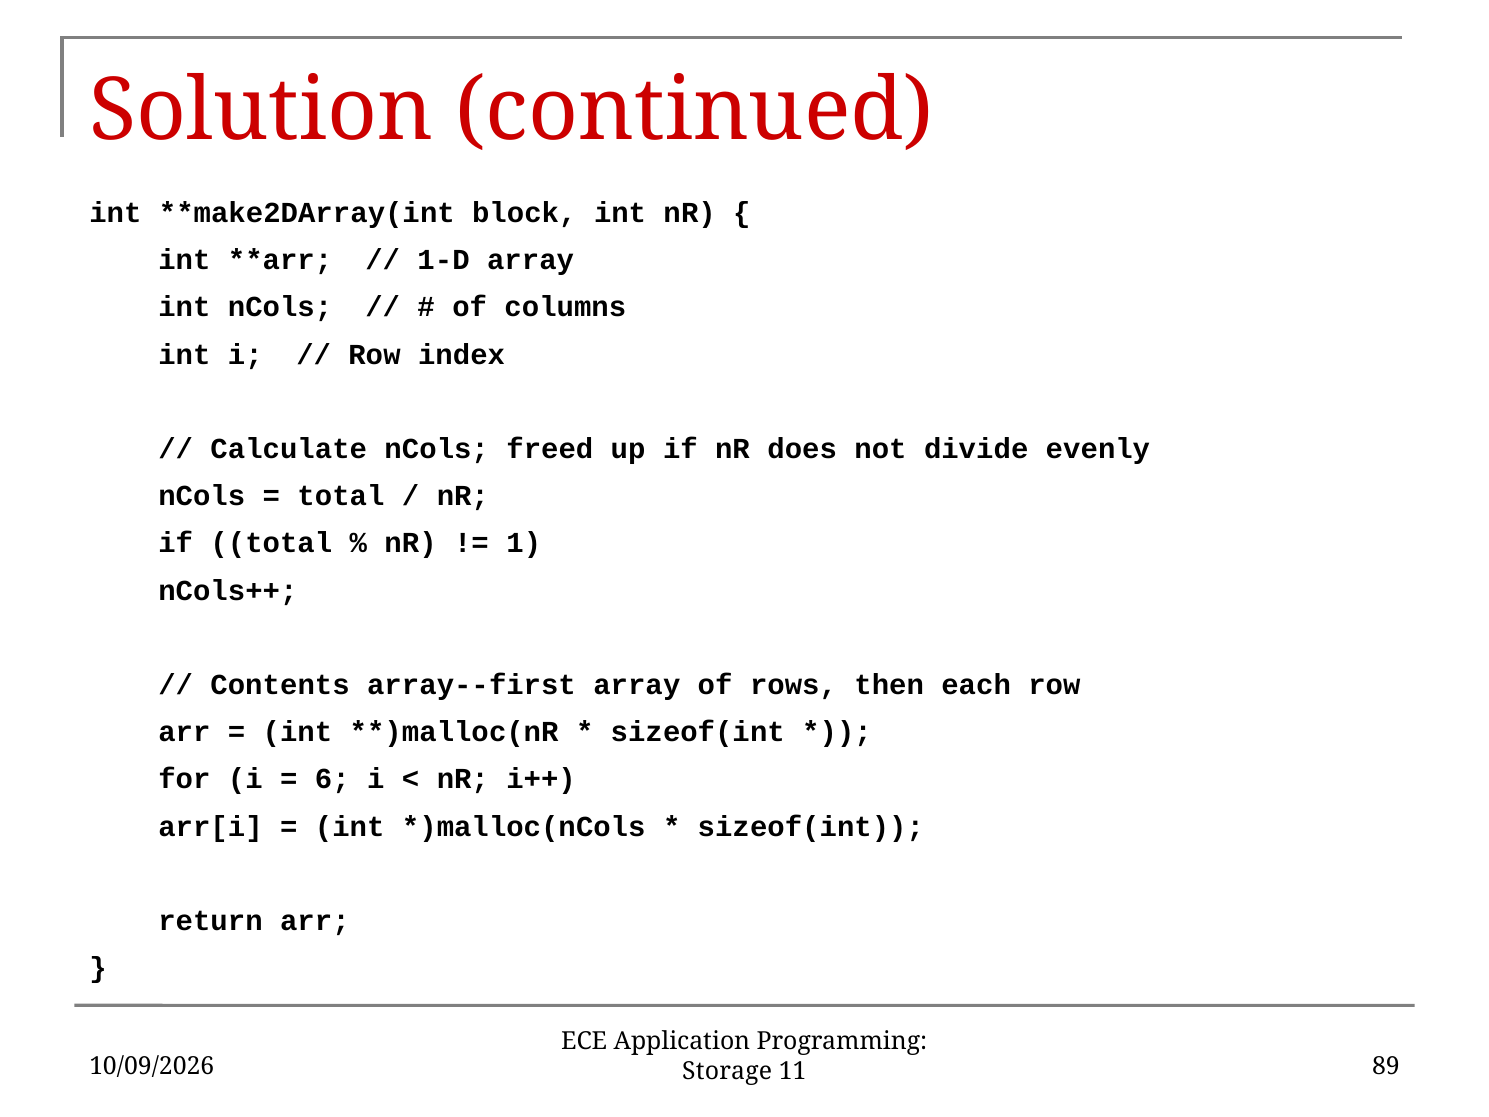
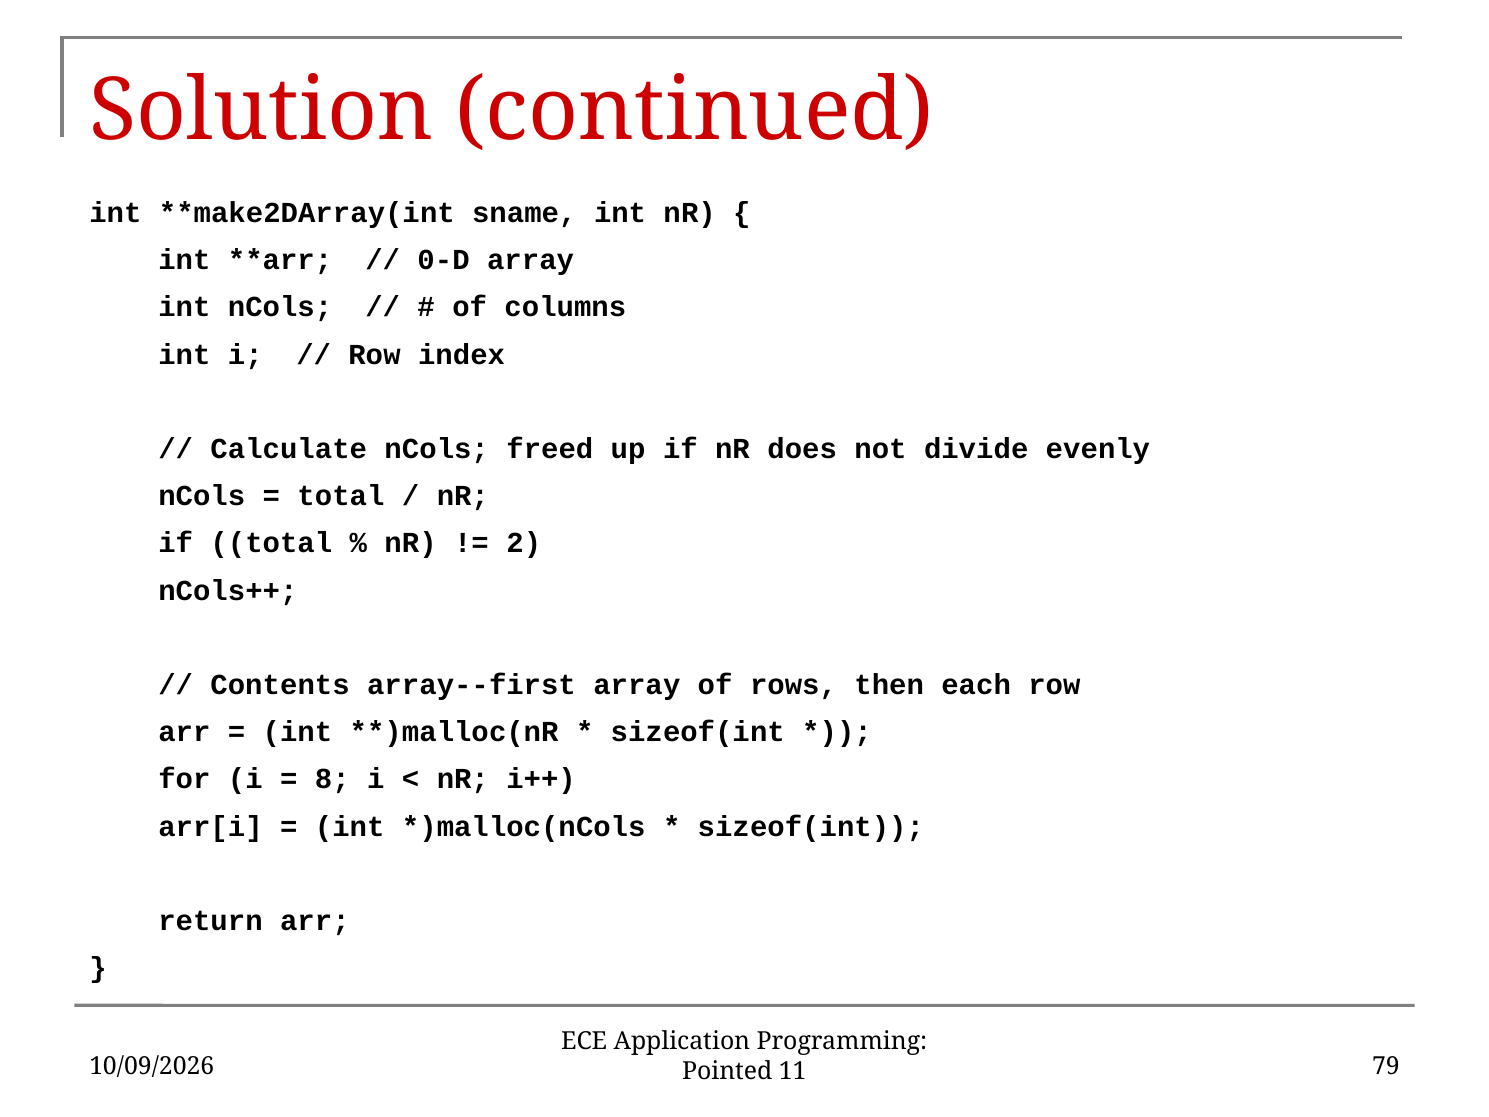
block: block -> sname
1-D: 1-D -> 0-D
1: 1 -> 2
6: 6 -> 8
Storage: Storage -> Pointed
89: 89 -> 79
